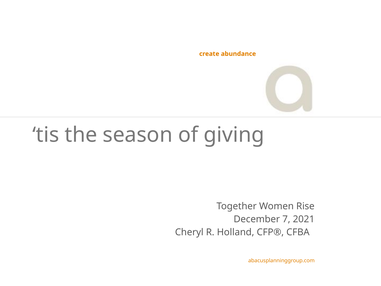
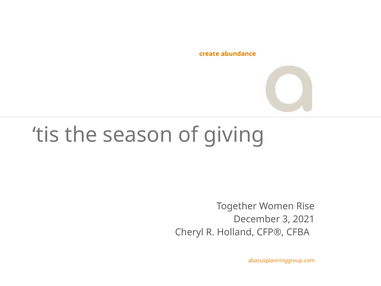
7: 7 -> 3
